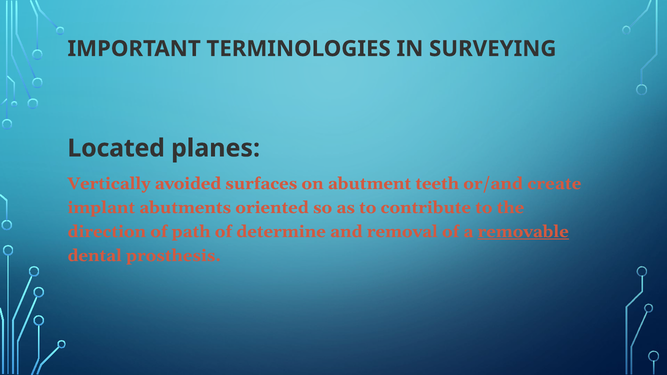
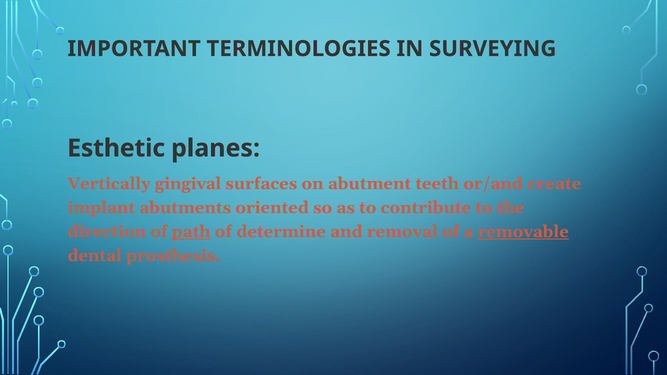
Located: Located -> Esthetic
avoided: avoided -> gingival
path underline: none -> present
